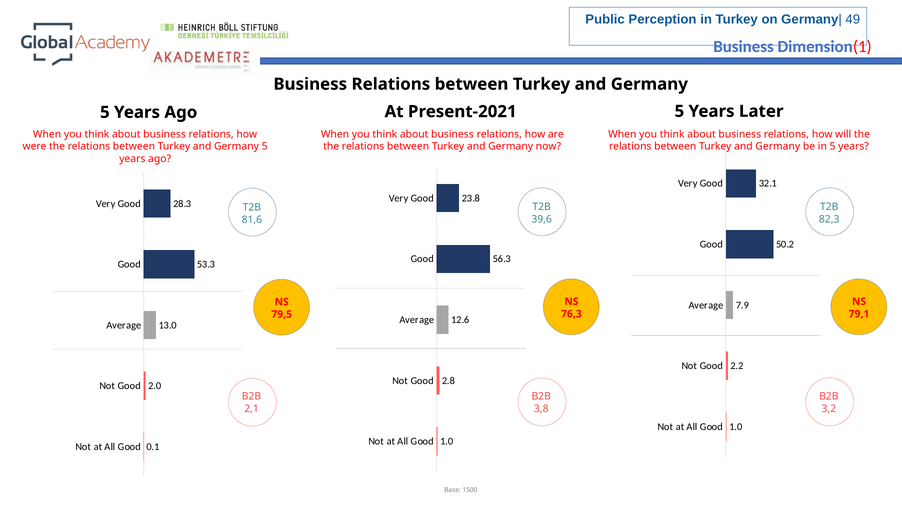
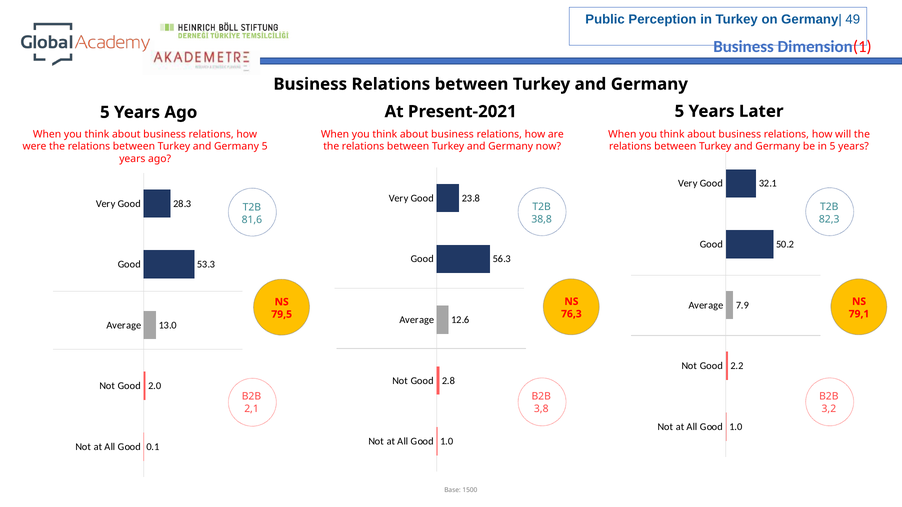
39,6: 39,6 -> 38,8
